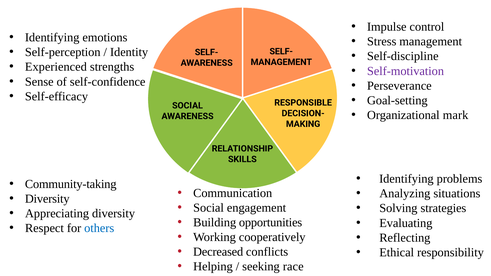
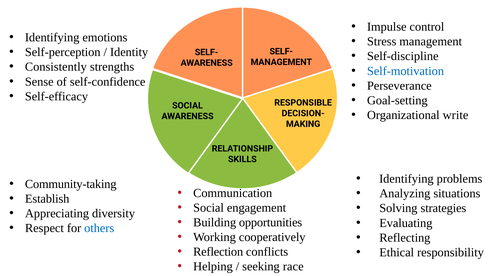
Experienced: Experienced -> Consistently
Self-motivation colour: purple -> blue
mark: mark -> write
Diversity at (47, 199): Diversity -> Establish
Decreased: Decreased -> Reflection
